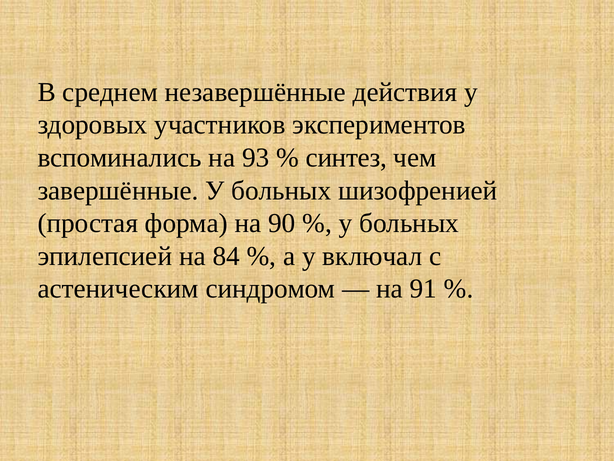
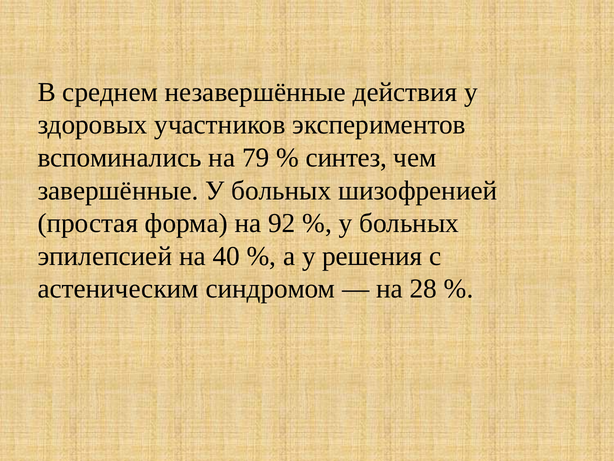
93: 93 -> 79
90: 90 -> 92
84: 84 -> 40
включал: включал -> решения
91: 91 -> 28
